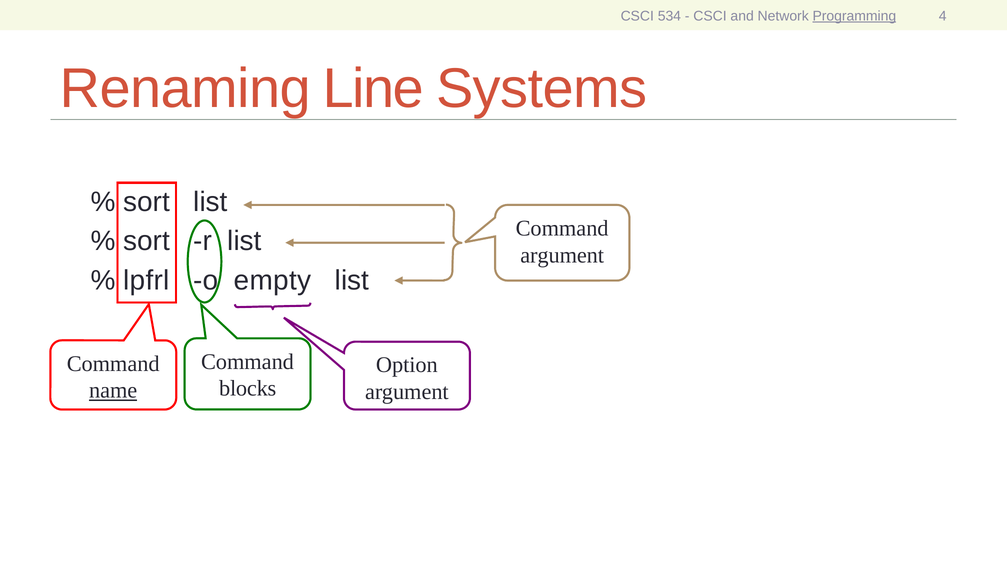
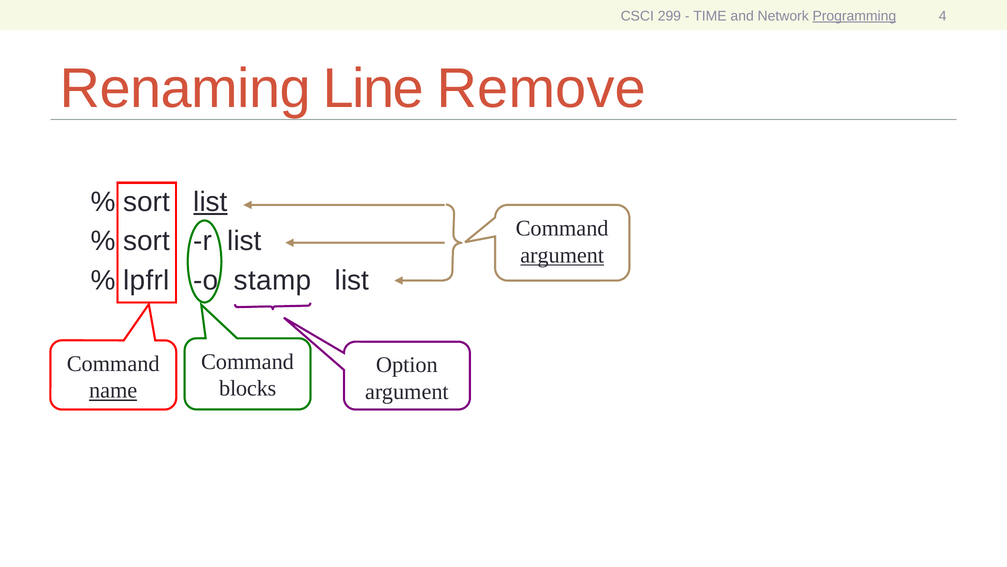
534: 534 -> 299
CSCI at (710, 16): CSCI -> TIME
Systems: Systems -> Remove
list at (210, 202) underline: none -> present
argument at (562, 255) underline: none -> present
empty: empty -> stamp
